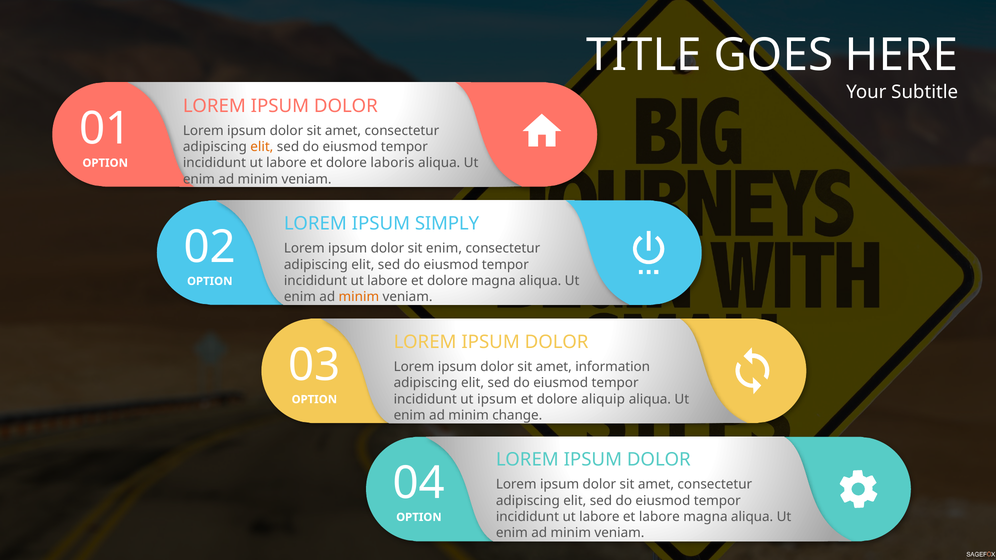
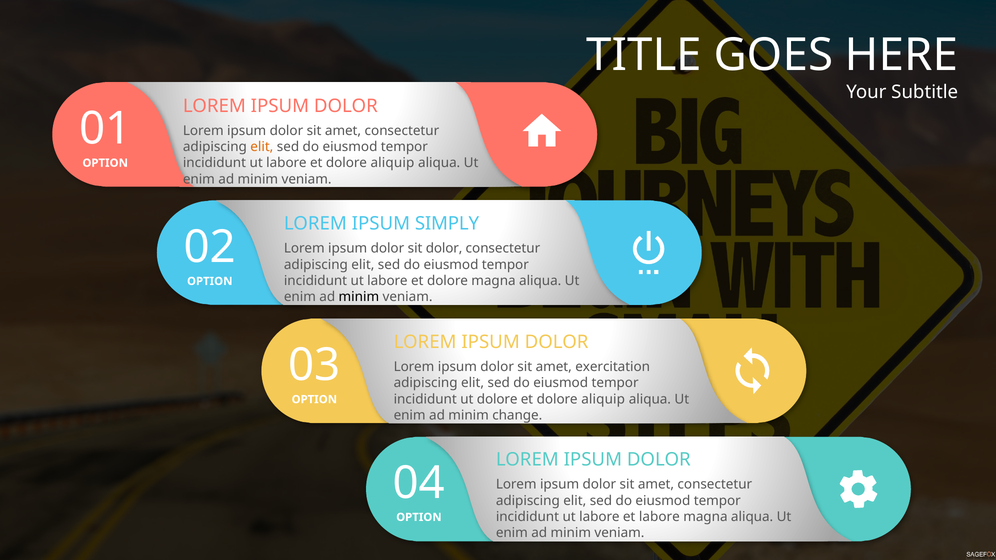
labore et dolore laboris: laboris -> aliquip
sit enim: enim -> dolor
minim at (359, 297) colour: orange -> black
information: information -> exercitation
ut ipsum: ipsum -> dolore
